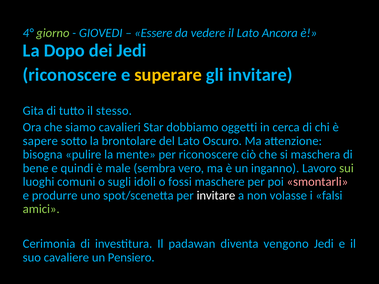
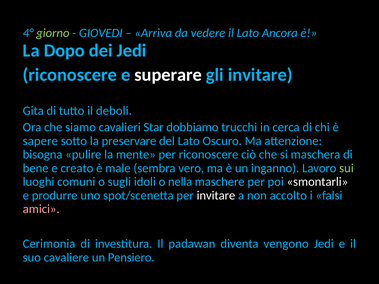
Essere: Essere -> Arriva
superare colour: yellow -> white
stesso: stesso -> deboli
oggetti: oggetti -> trucchi
brontolare: brontolare -> preservare
quindi: quindi -> creato
fossi: fossi -> nella
smontarli colour: pink -> white
volasse: volasse -> accolto
amici colour: light green -> pink
